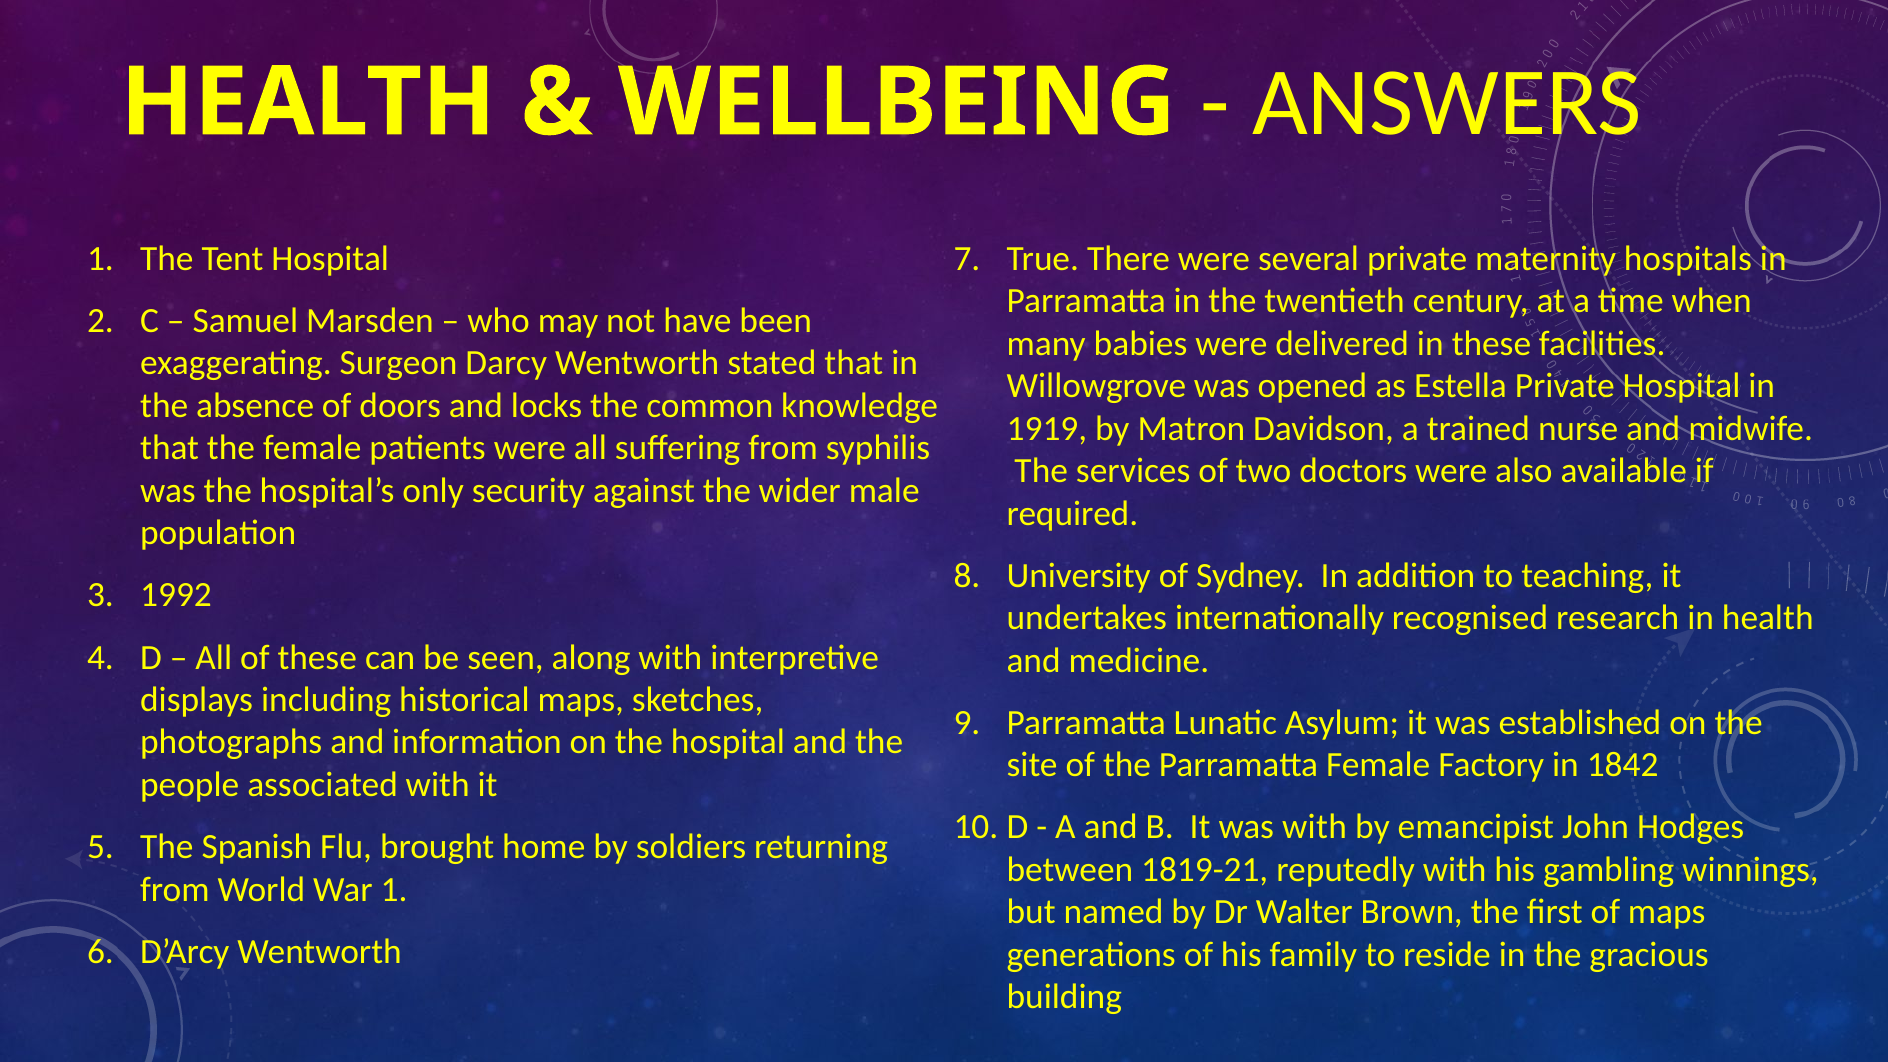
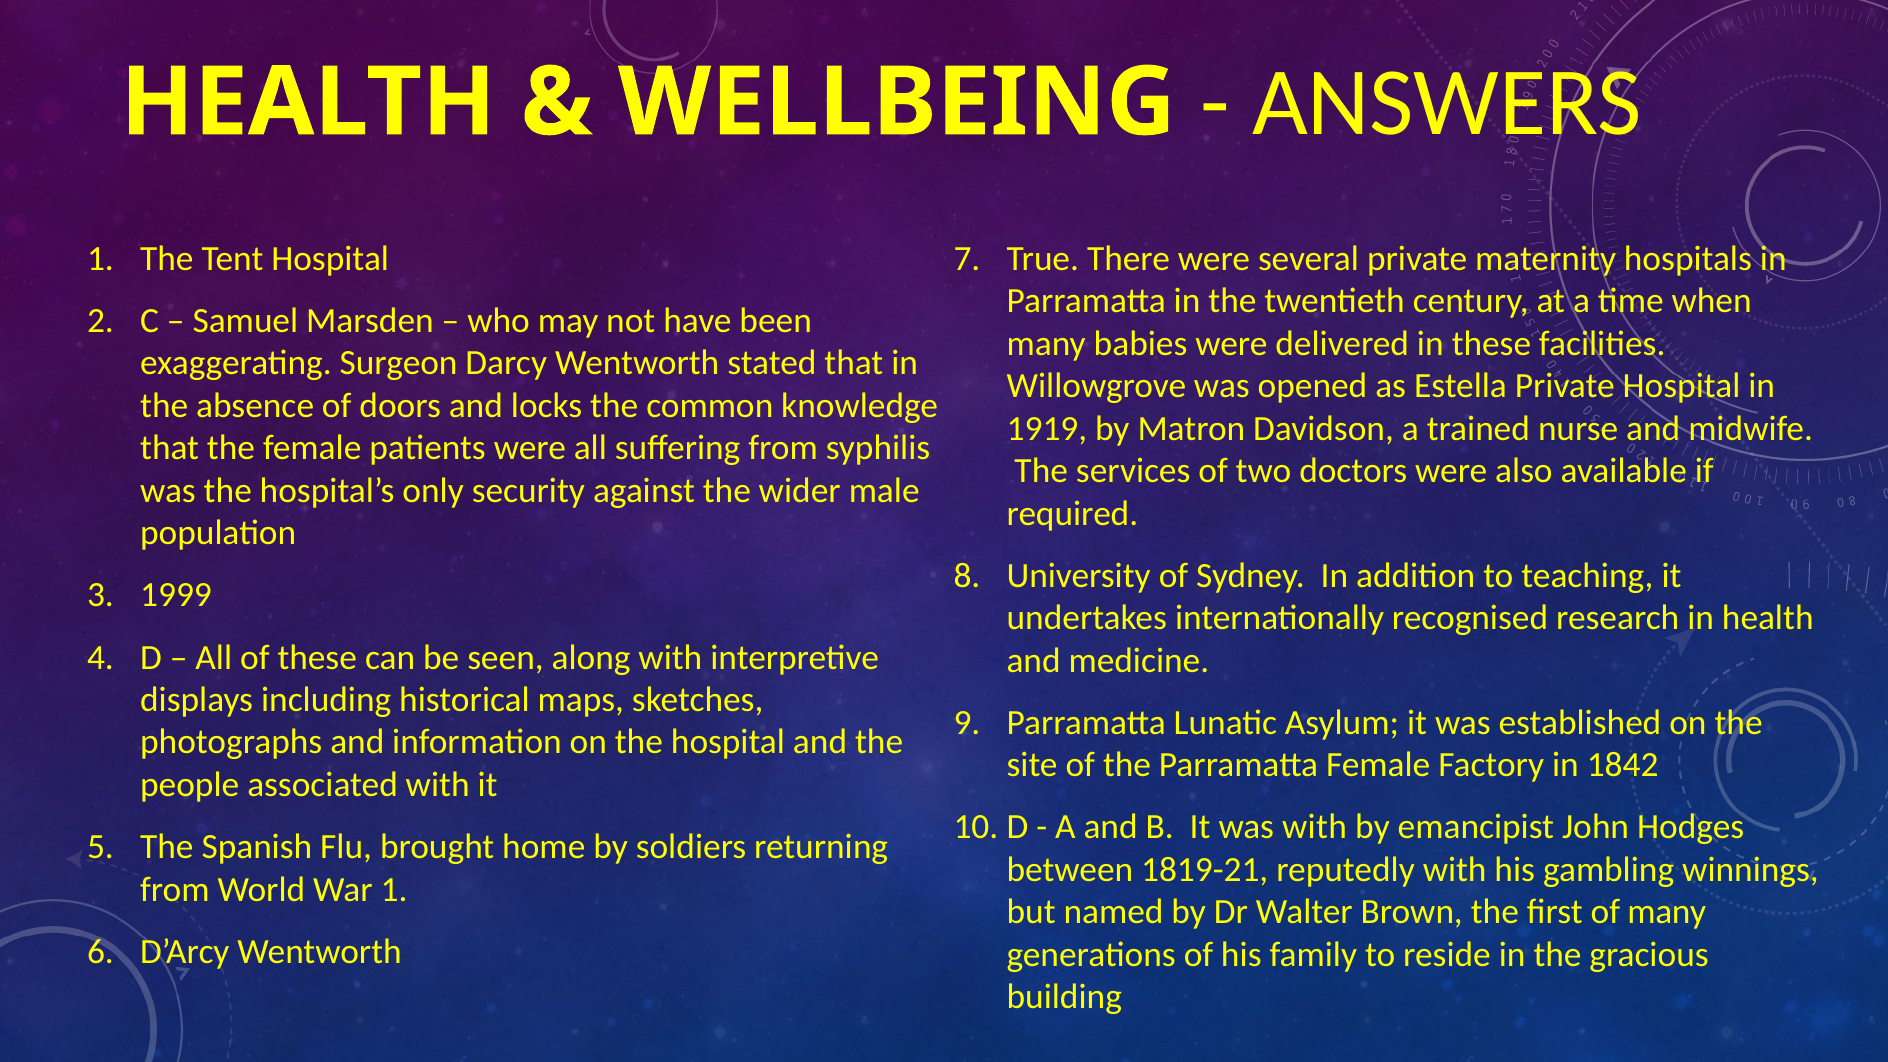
1992: 1992 -> 1999
of maps: maps -> many
